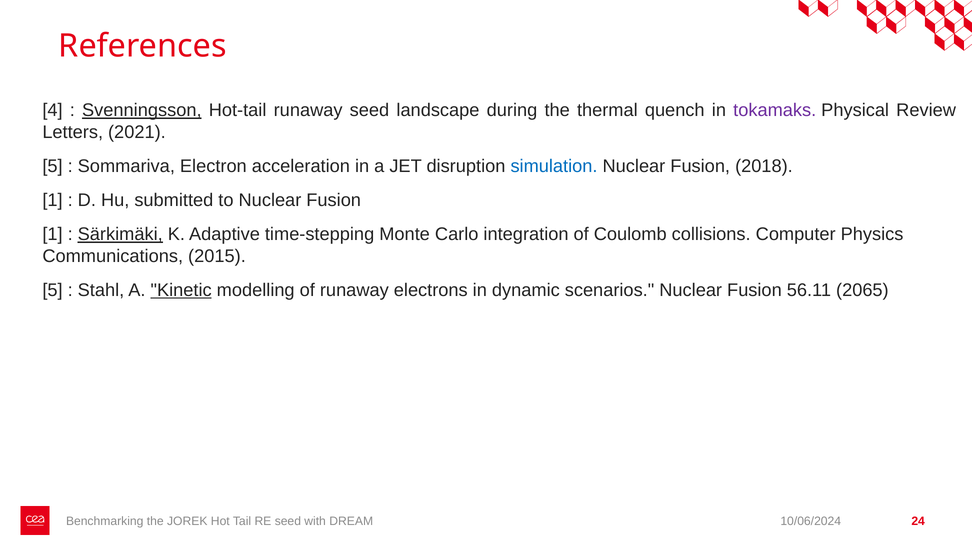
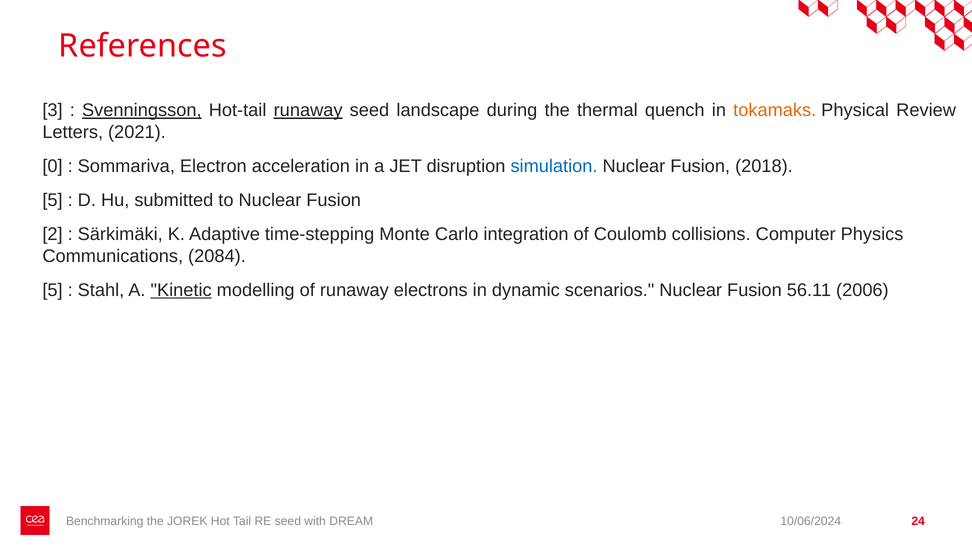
4: 4 -> 3
runaway at (308, 110) underline: none -> present
tokamaks colour: purple -> orange
5 at (53, 166): 5 -> 0
1 at (53, 200): 1 -> 5
1 at (53, 234): 1 -> 2
Särkimäki underline: present -> none
2015: 2015 -> 2084
2065: 2065 -> 2006
